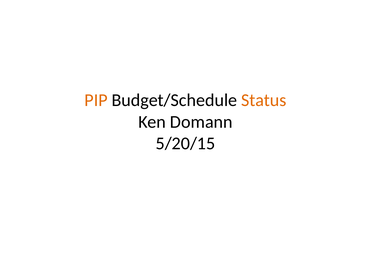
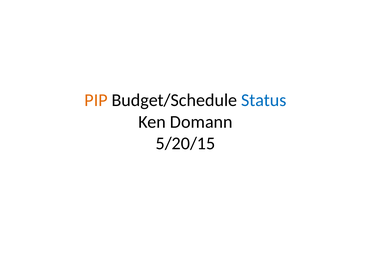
Status colour: orange -> blue
